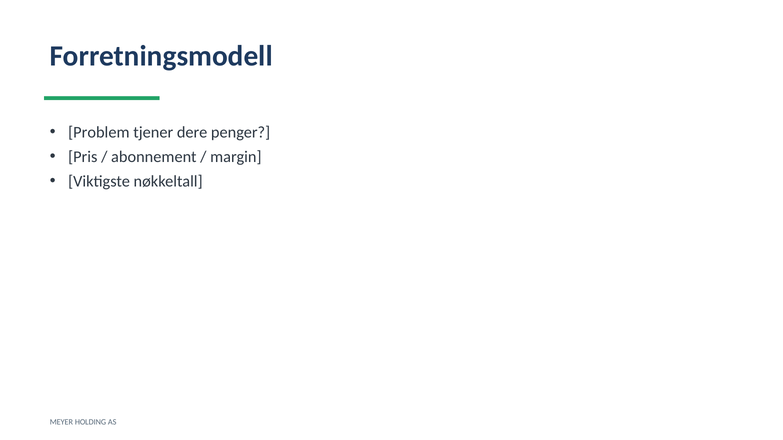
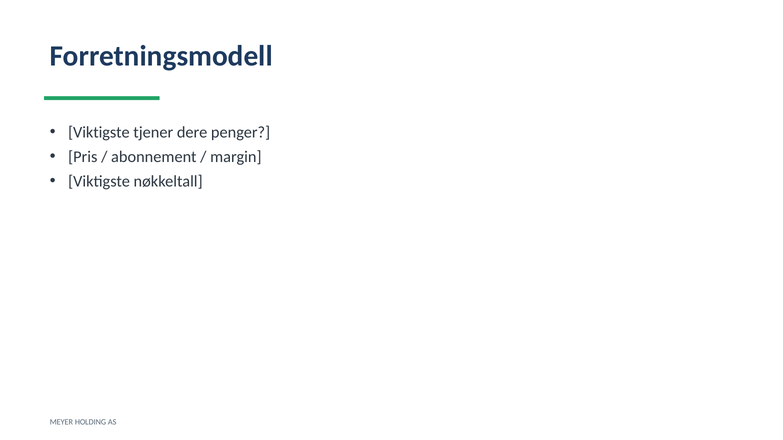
Problem at (99, 133): Problem -> Viktigste
